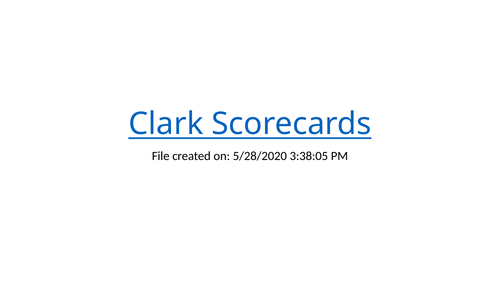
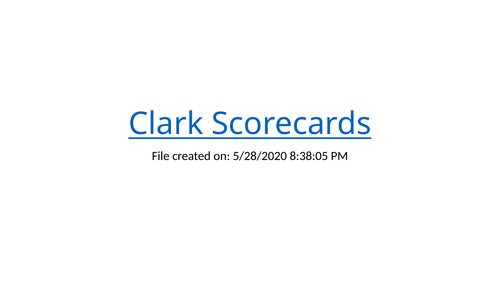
3:38:05: 3:38:05 -> 8:38:05
